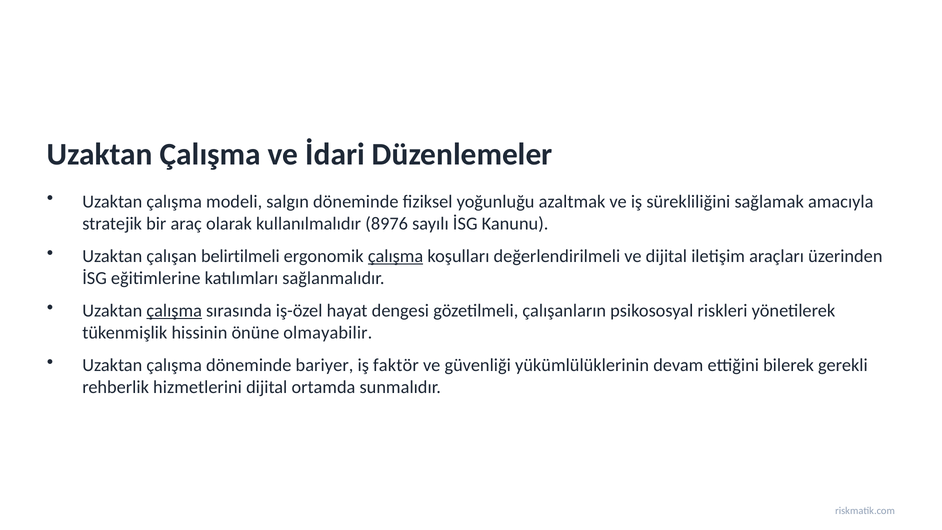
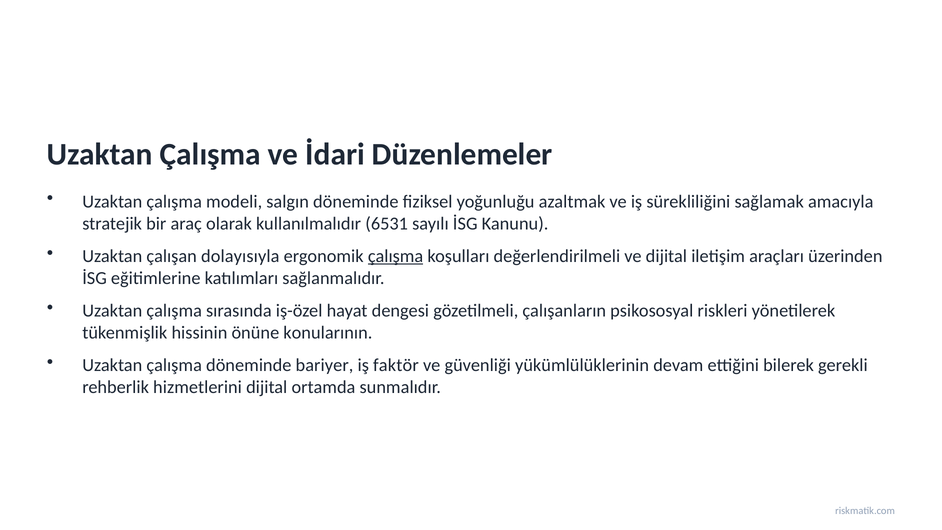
8976: 8976 -> 6531
belirtilmeli: belirtilmeli -> dolayısıyla
çalışma at (174, 310) underline: present -> none
olmayabilir: olmayabilir -> konularının
